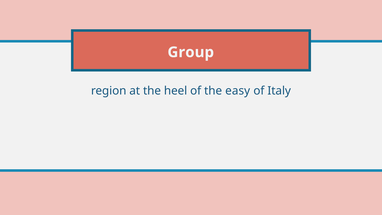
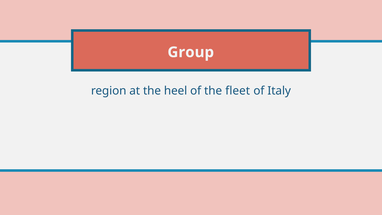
easy: easy -> fleet
